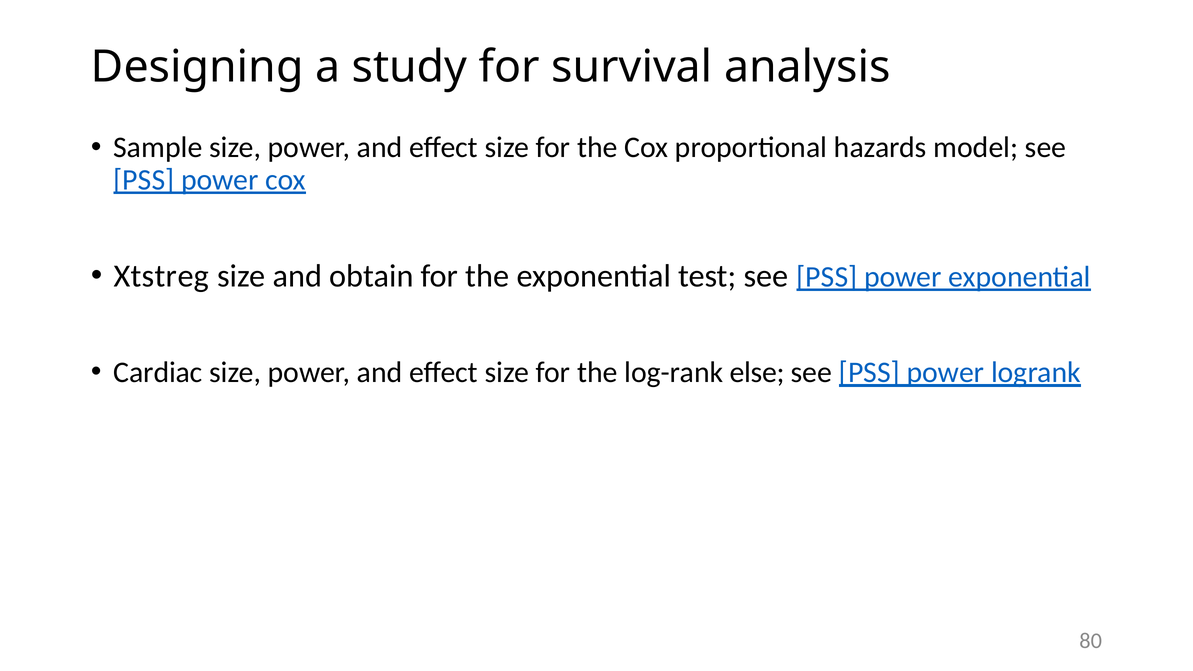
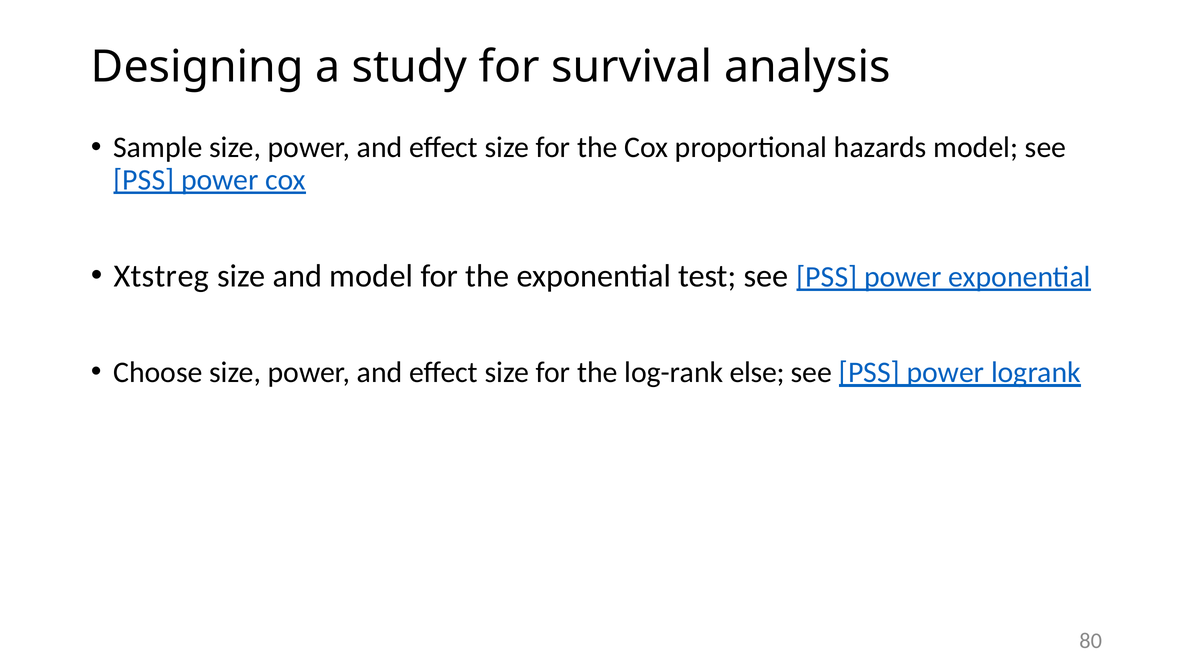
and obtain: obtain -> model
Cardiac: Cardiac -> Choose
